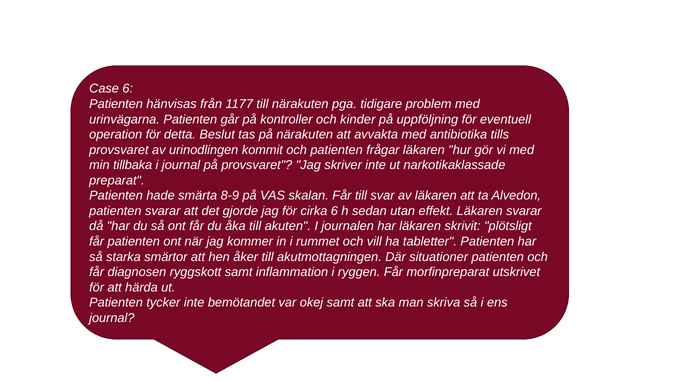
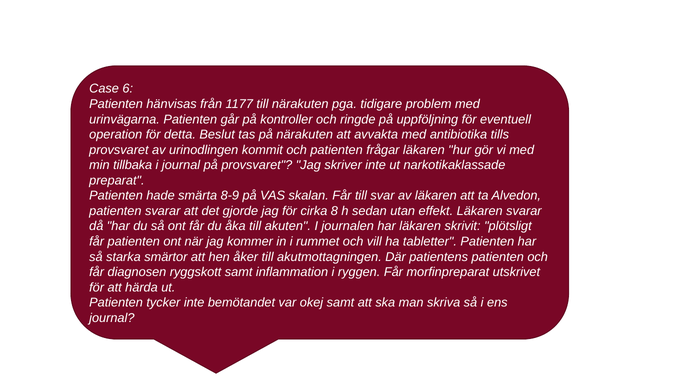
kinder: kinder -> ringde
cirka 6: 6 -> 8
situationer: situationer -> patientens
